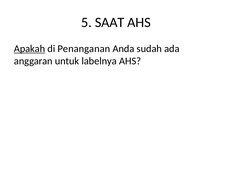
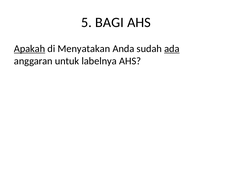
SAAT: SAAT -> BAGI
Penanganan: Penanganan -> Menyatakan
ada underline: none -> present
